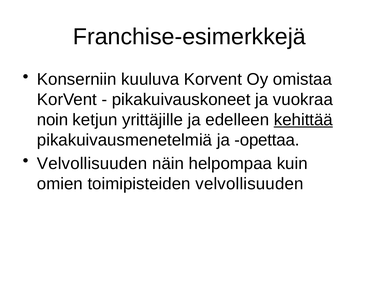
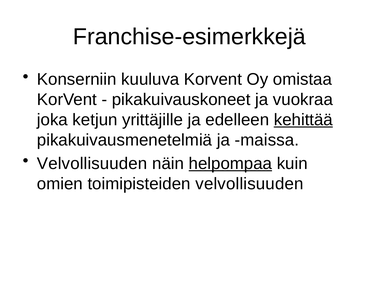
noin: noin -> joka
opettaa: opettaa -> maissa
helpompaa underline: none -> present
